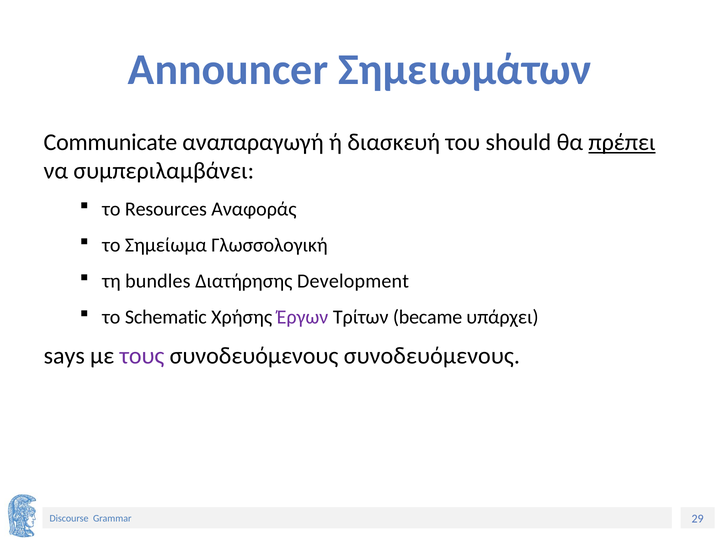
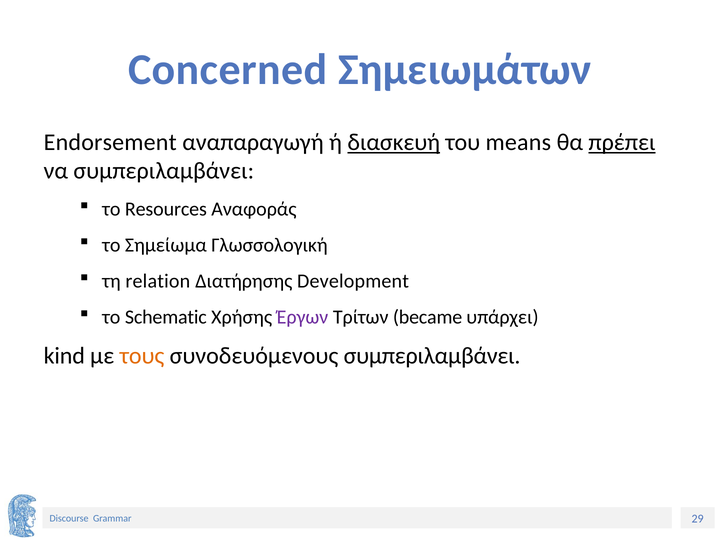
Announcer: Announcer -> Concerned
Communicate: Communicate -> Endorsement
διασκευή underline: none -> present
should: should -> means
bundles: bundles -> relation
says: says -> kind
τους colour: purple -> orange
συνοδευόμενους συνοδευόμενους: συνοδευόμενους -> συμπεριλαμβάνει
